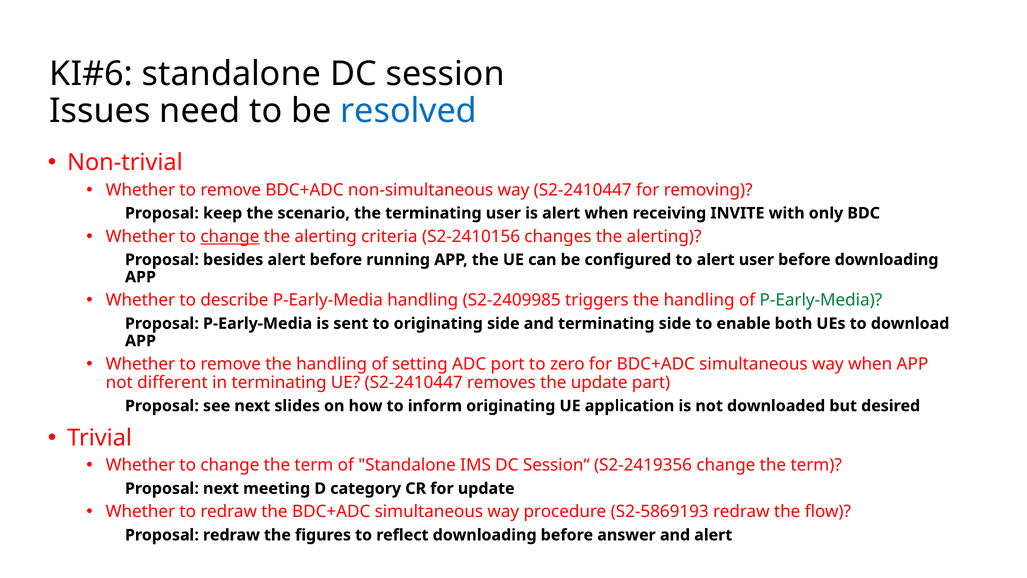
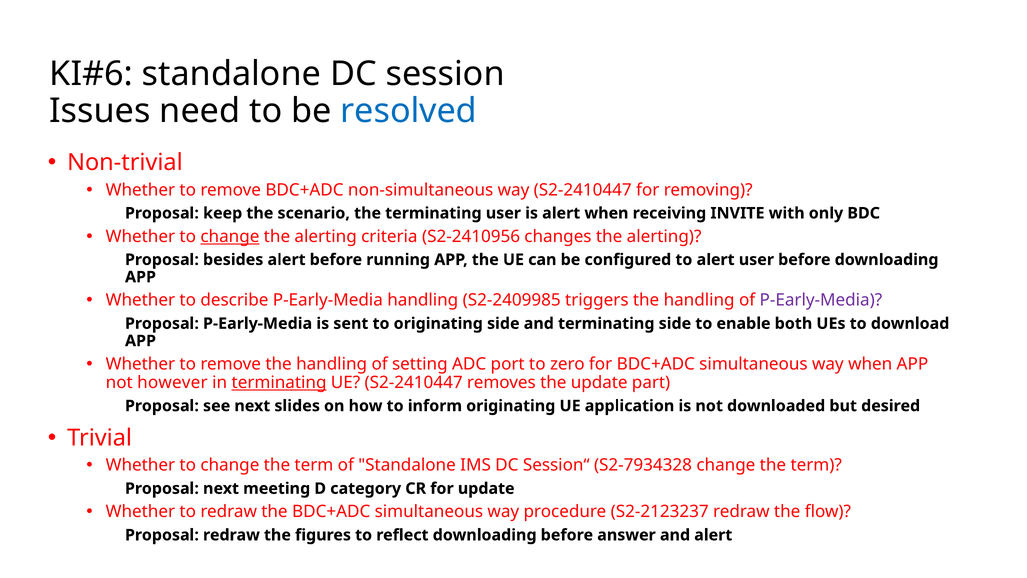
S2-2410156: S2-2410156 -> S2-2410956
P-Early-Media at (821, 300) colour: green -> purple
different: different -> however
terminating at (279, 382) underline: none -> present
S2-2419356: S2-2419356 -> S2-7934328
S2-5869193: S2-5869193 -> S2-2123237
